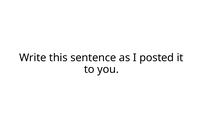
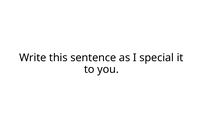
posted: posted -> special
